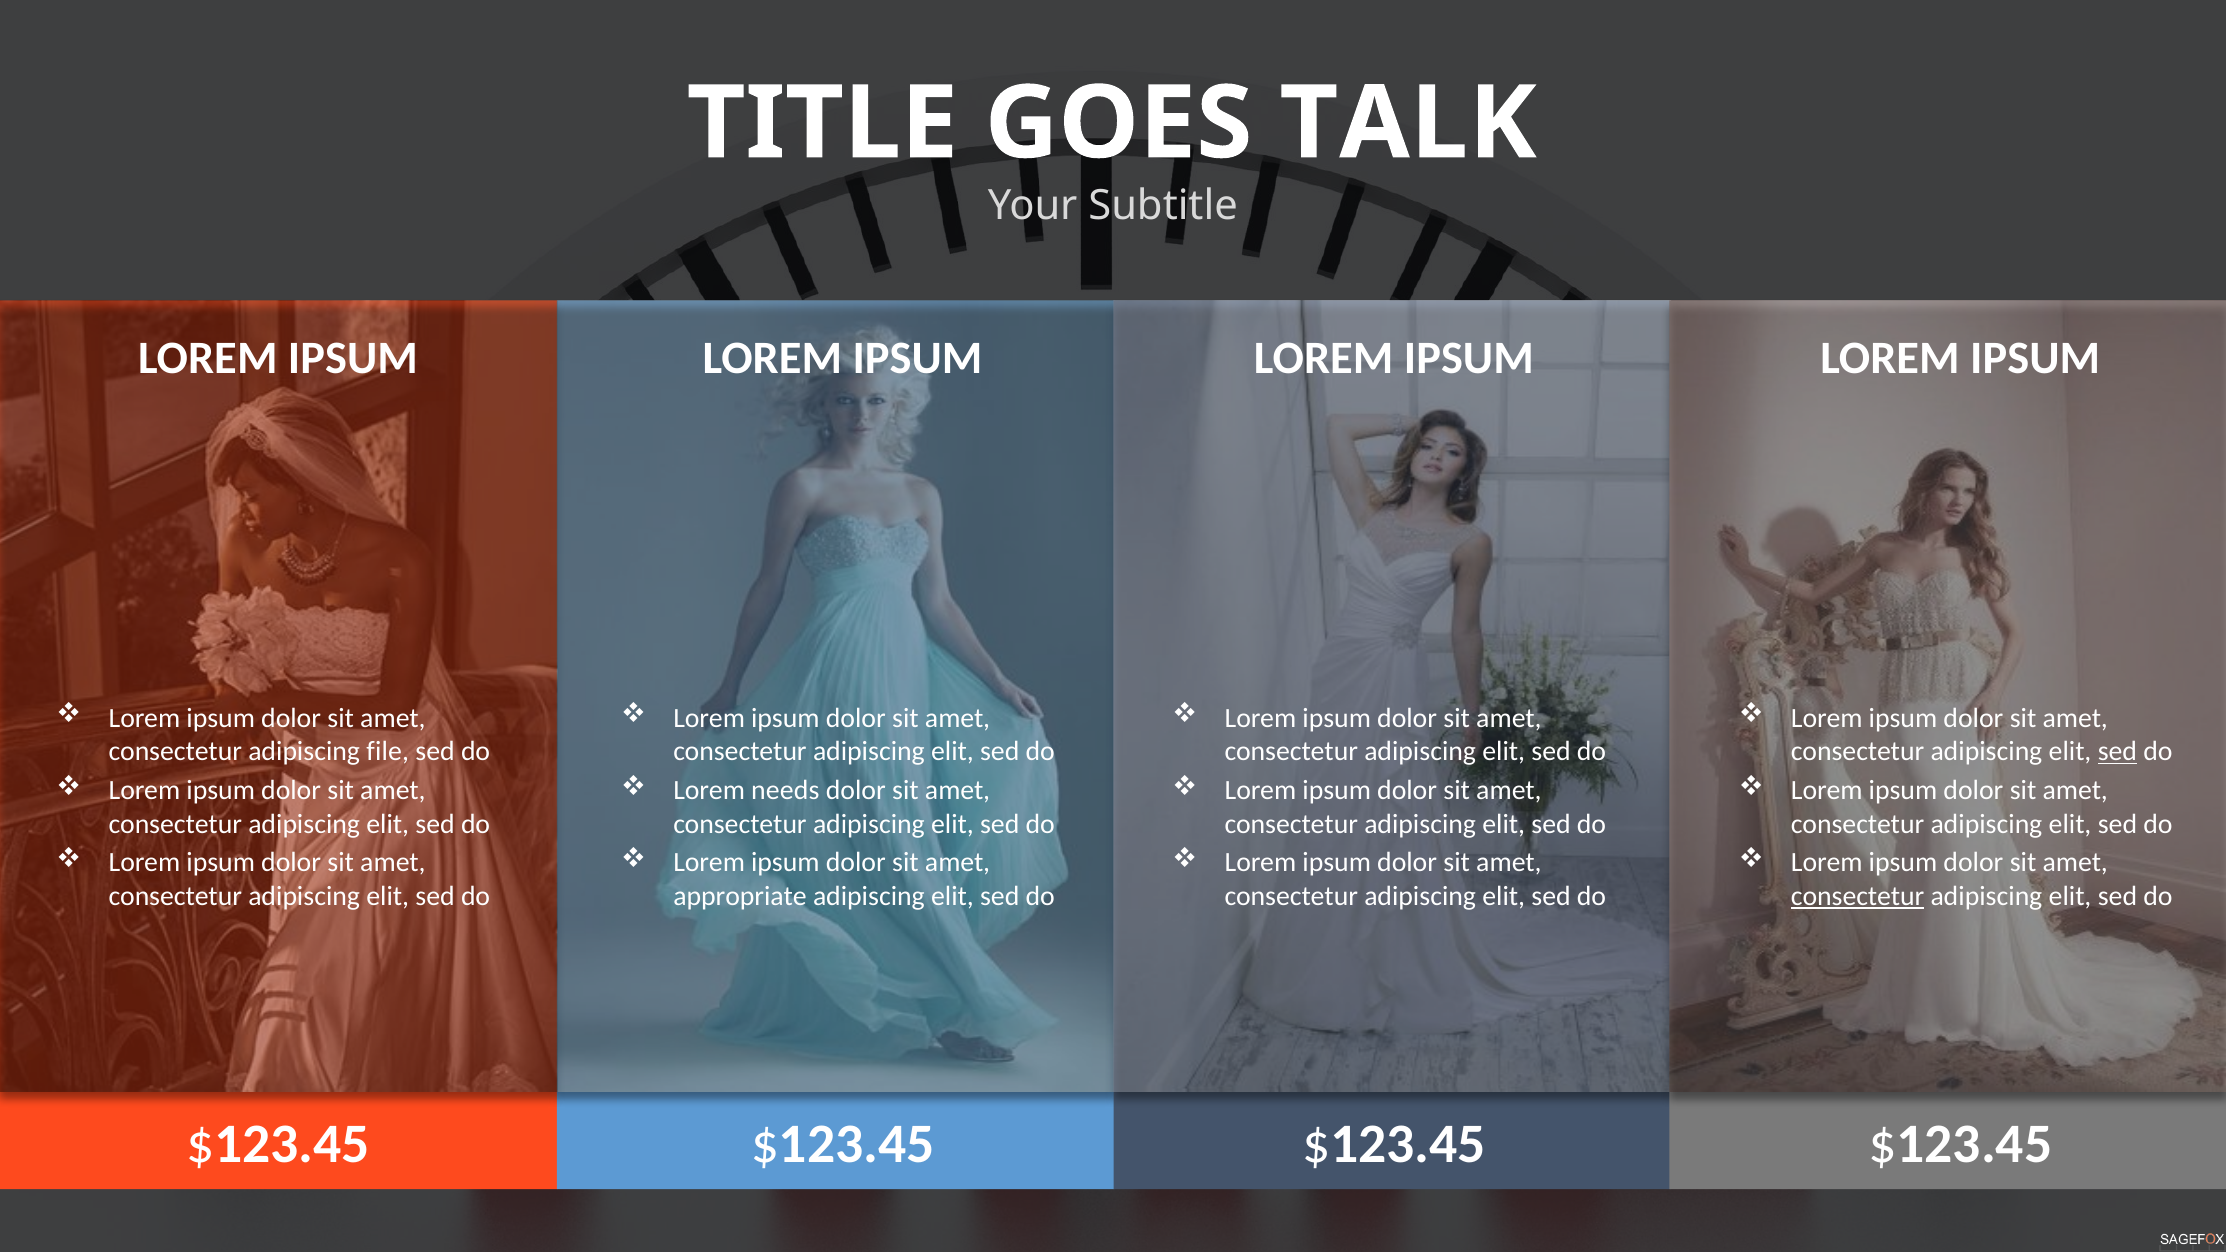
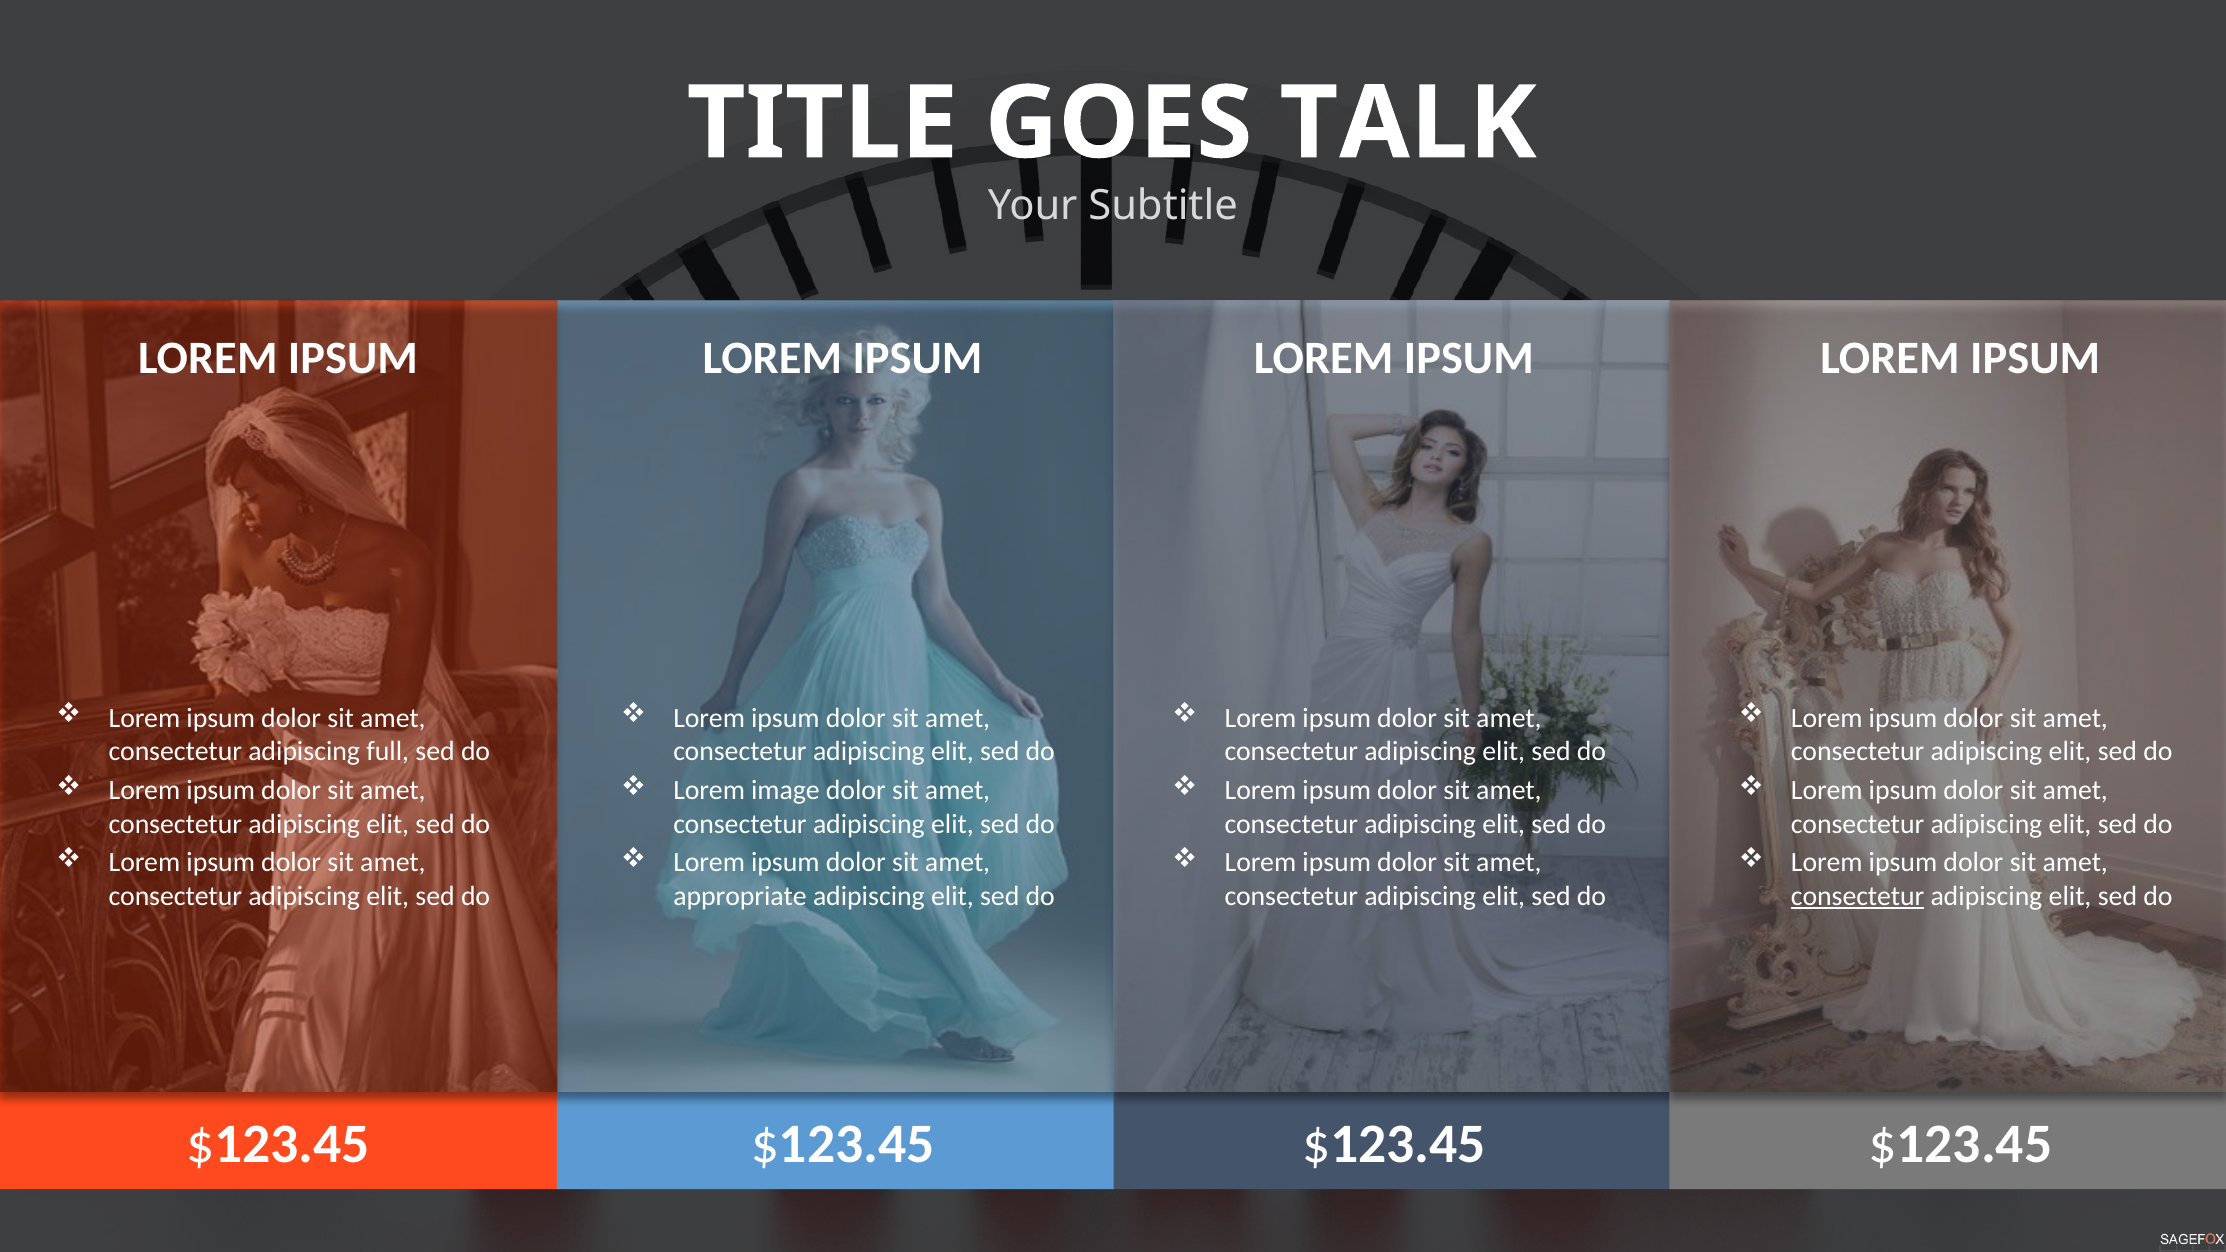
file: file -> full
sed at (2117, 752) underline: present -> none
needs: needs -> image
